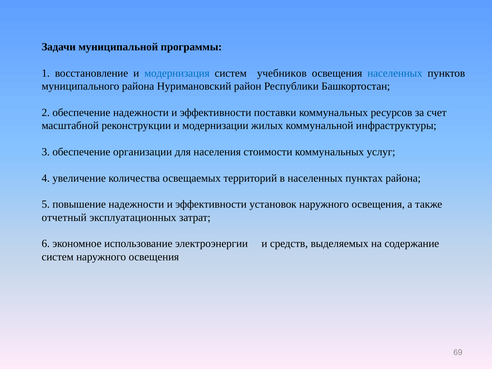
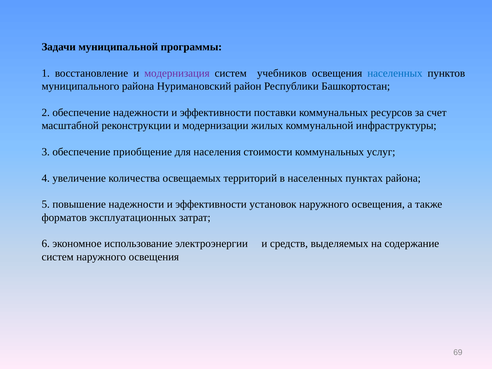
модернизация colour: blue -> purple
организации: организации -> приобщение
отчетный: отчетный -> форматов
